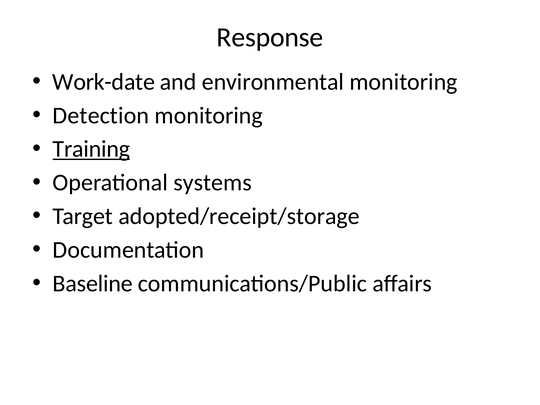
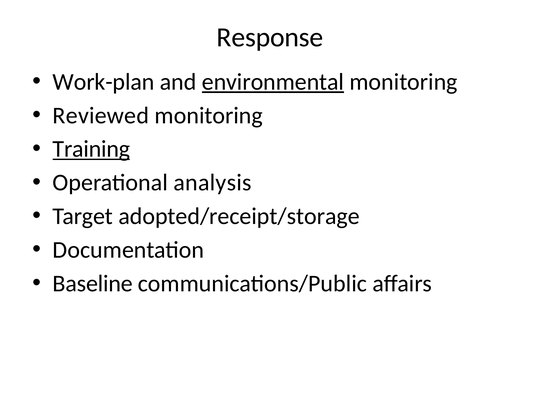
Work-date: Work-date -> Work-plan
environmental underline: none -> present
Detection: Detection -> Reviewed
systems: systems -> analysis
